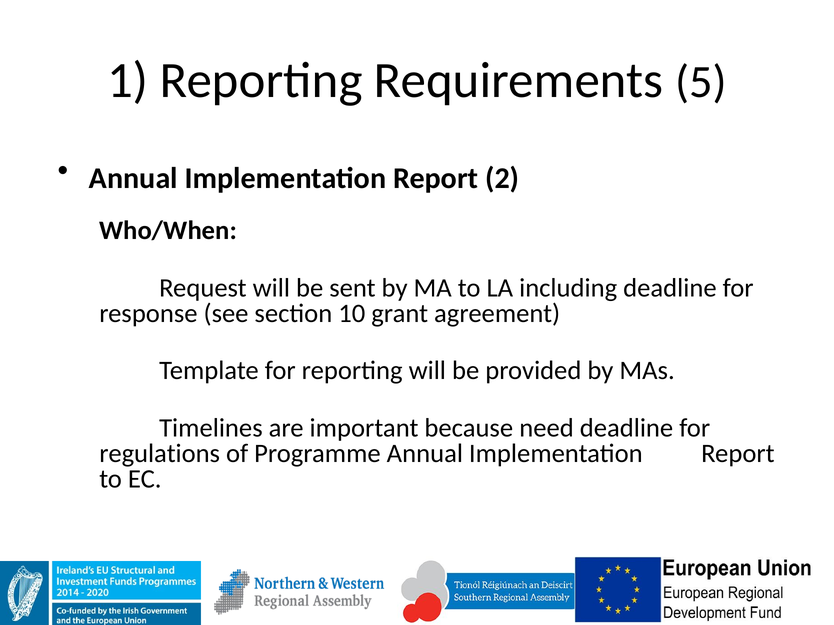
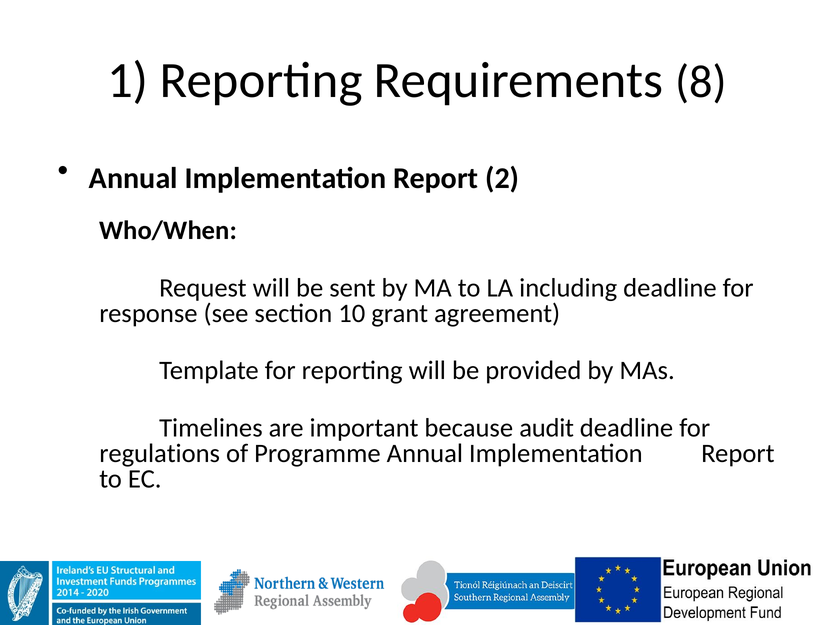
5: 5 -> 8
need: need -> audit
